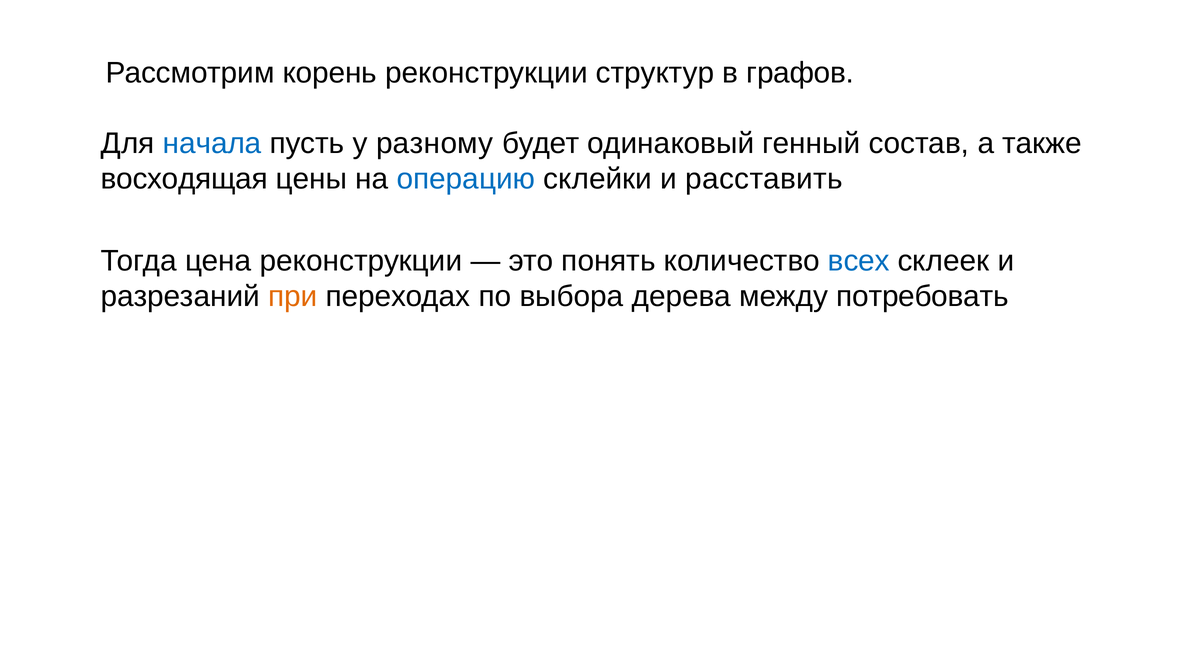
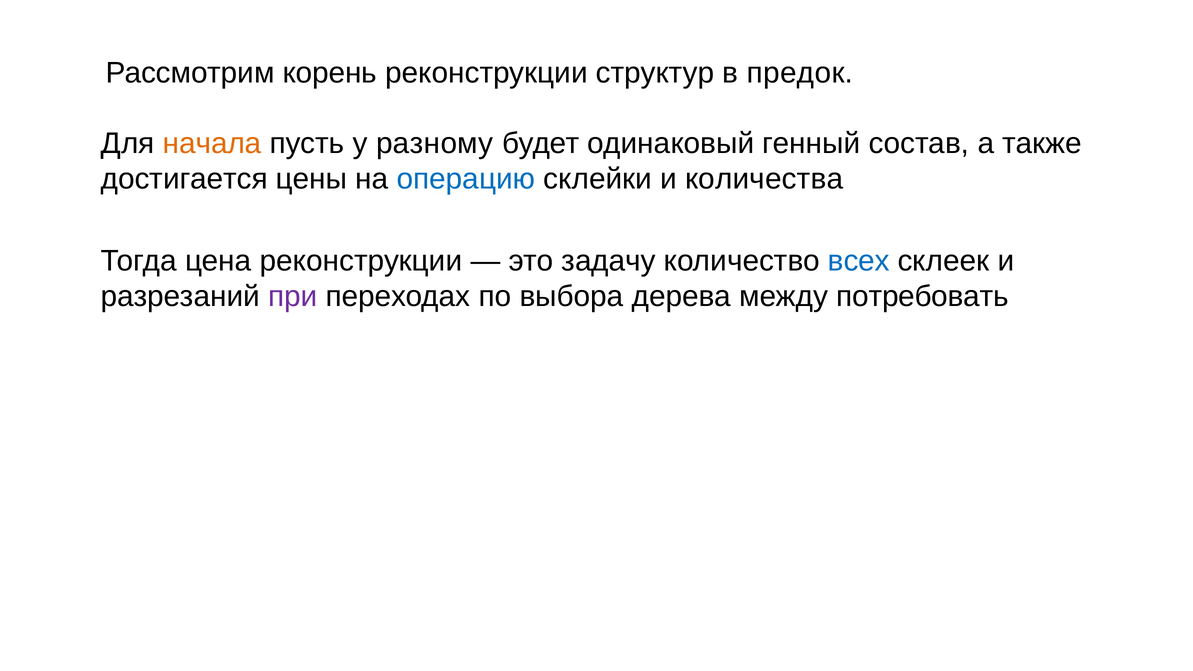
графов: графов -> предок
начала colour: blue -> orange
восходящая: восходящая -> достигается
расставить: расставить -> количества
понять: понять -> задачу
при colour: orange -> purple
